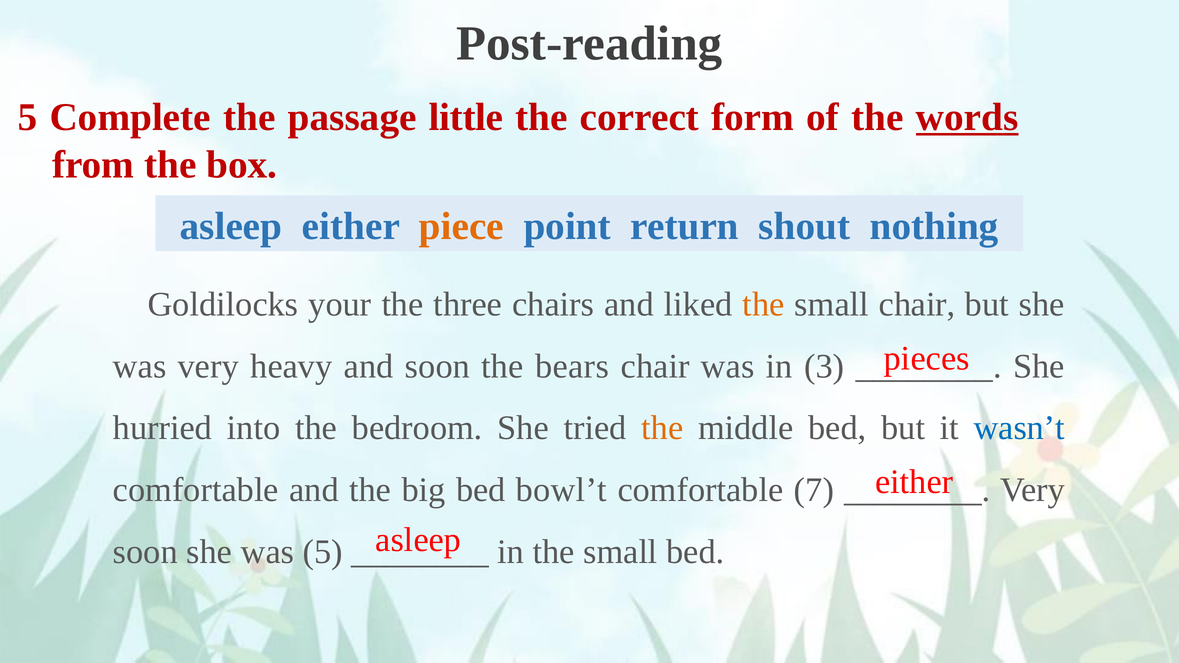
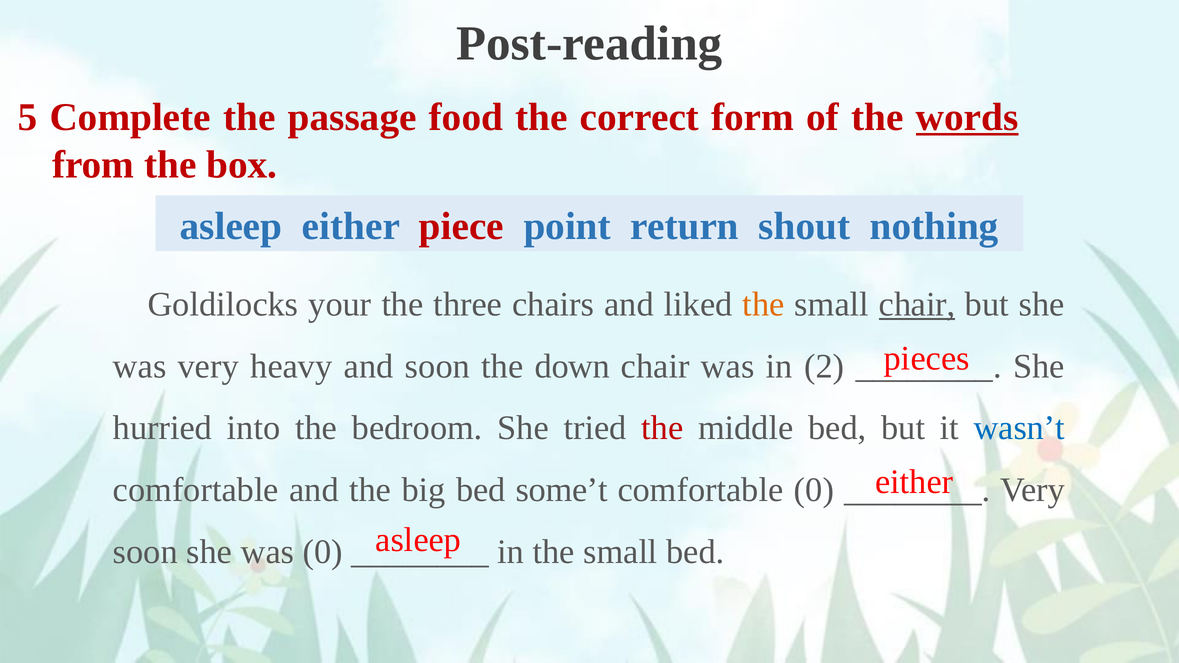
little: little -> food
piece colour: orange -> red
chair at (917, 305) underline: none -> present
bears: bears -> down
3: 3 -> 2
the at (662, 428) colour: orange -> red
bowl’t: bowl’t -> some’t
comfortable 7: 7 -> 0
was 5: 5 -> 0
